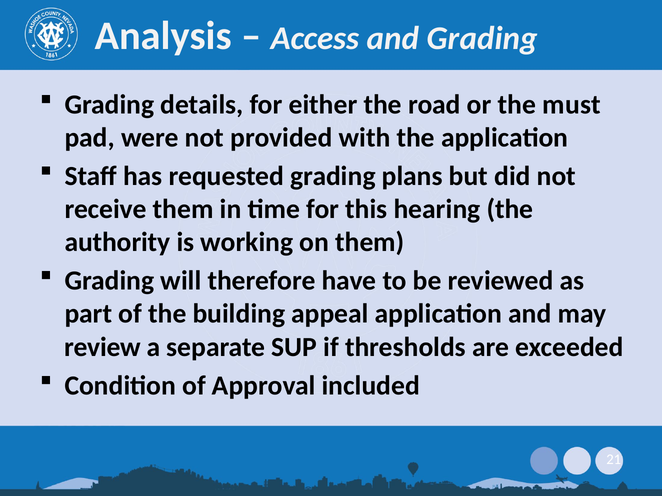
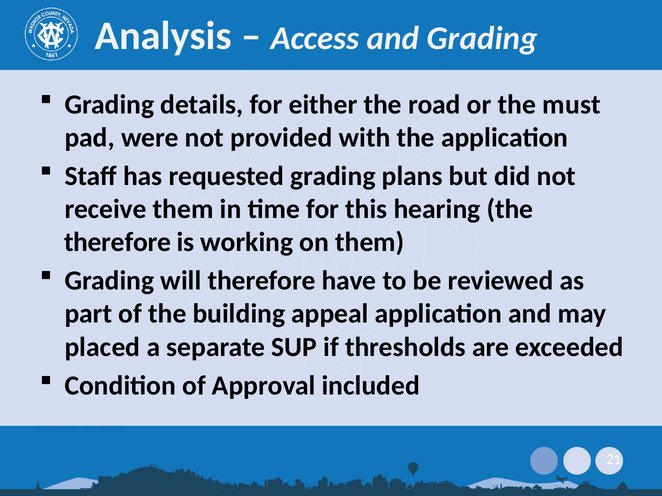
authority at (117, 242): authority -> therefore
review: review -> placed
